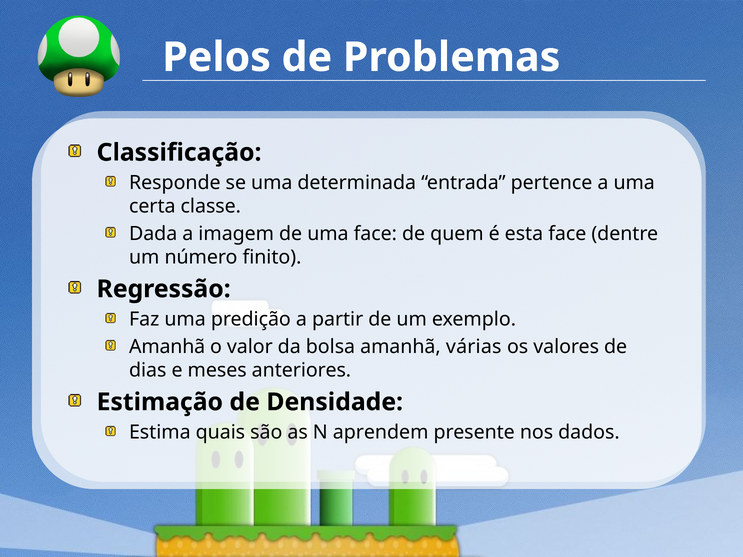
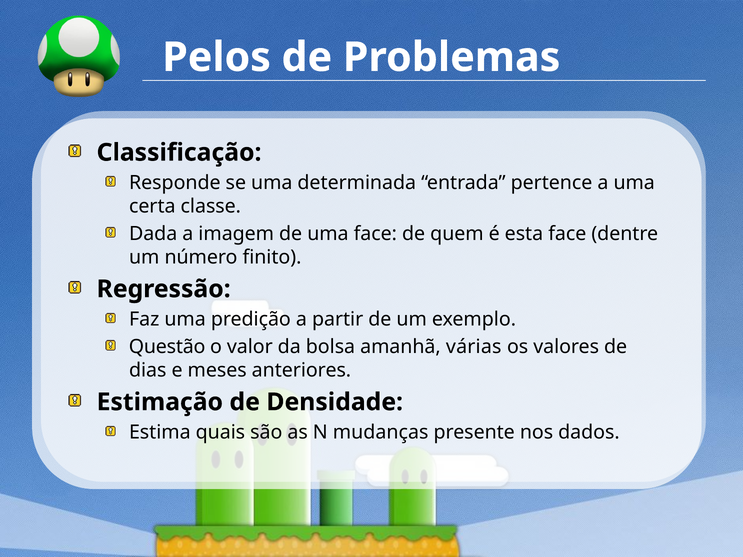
Amanhã at (167, 347): Amanhã -> Questão
aprendem: aprendem -> mudanças
